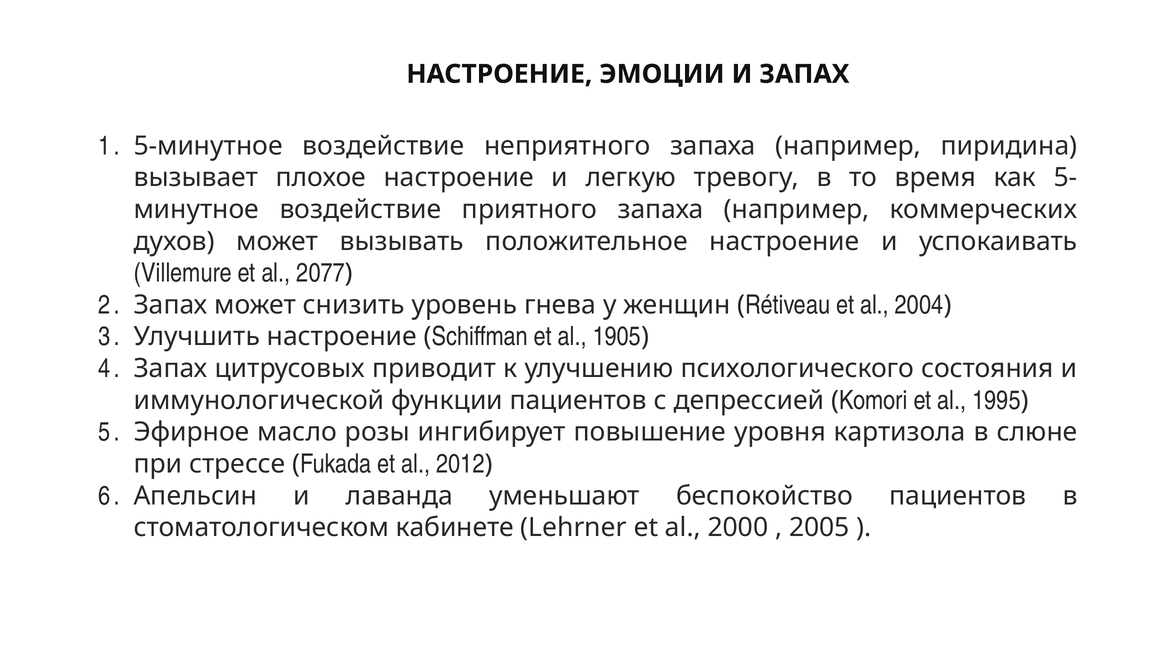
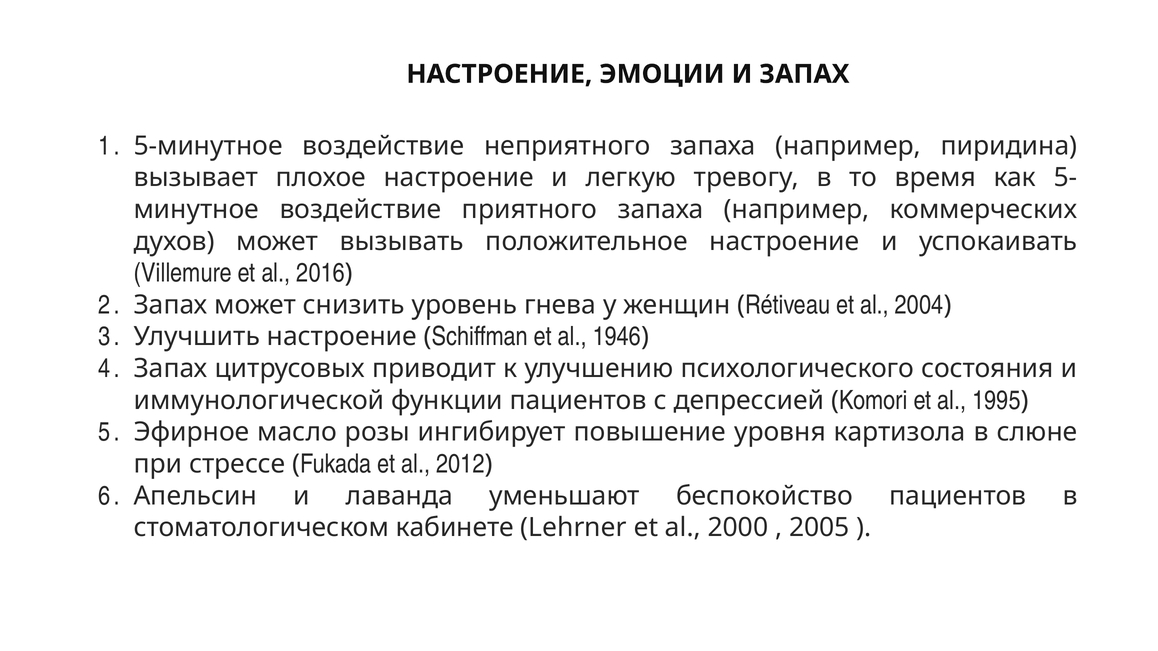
2077: 2077 -> 2016
1905: 1905 -> 1946
